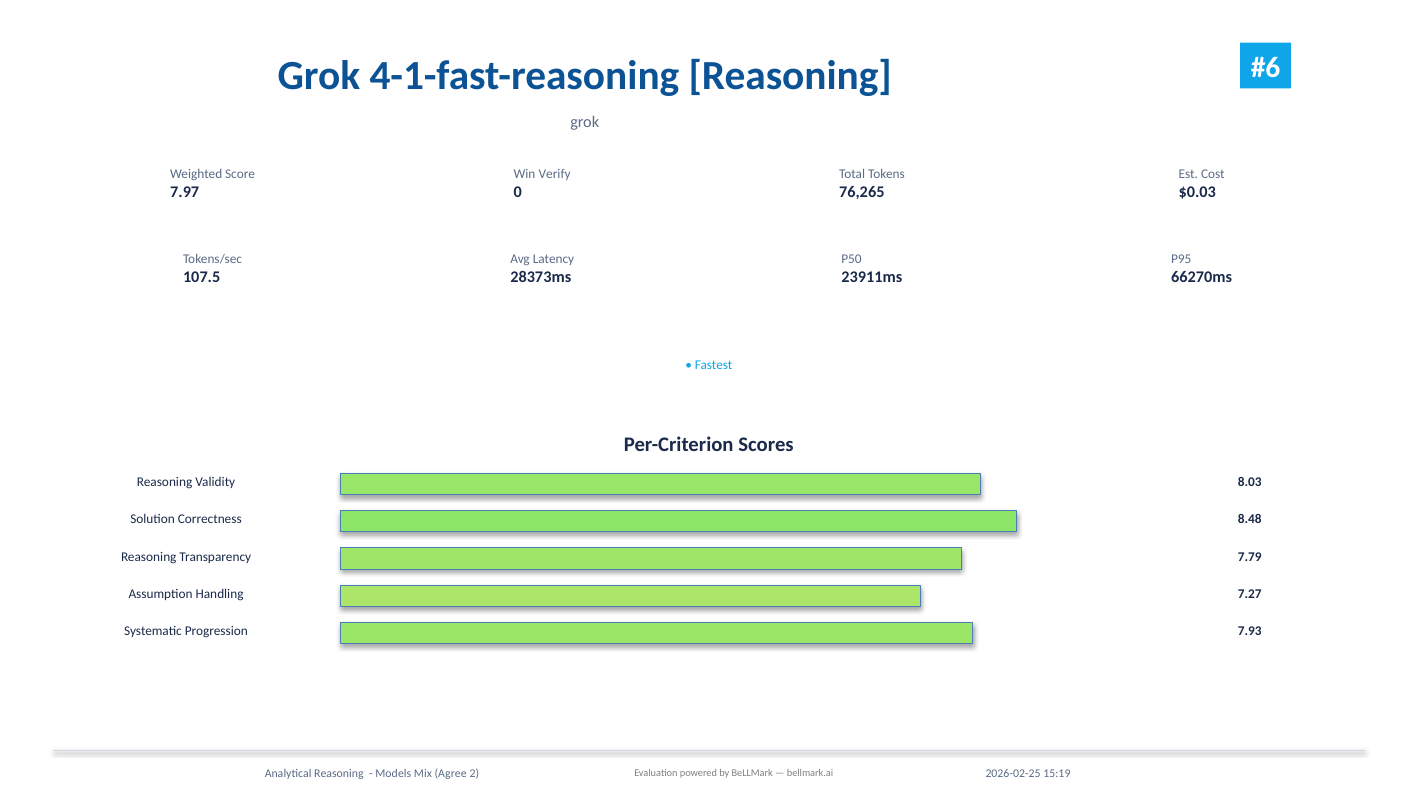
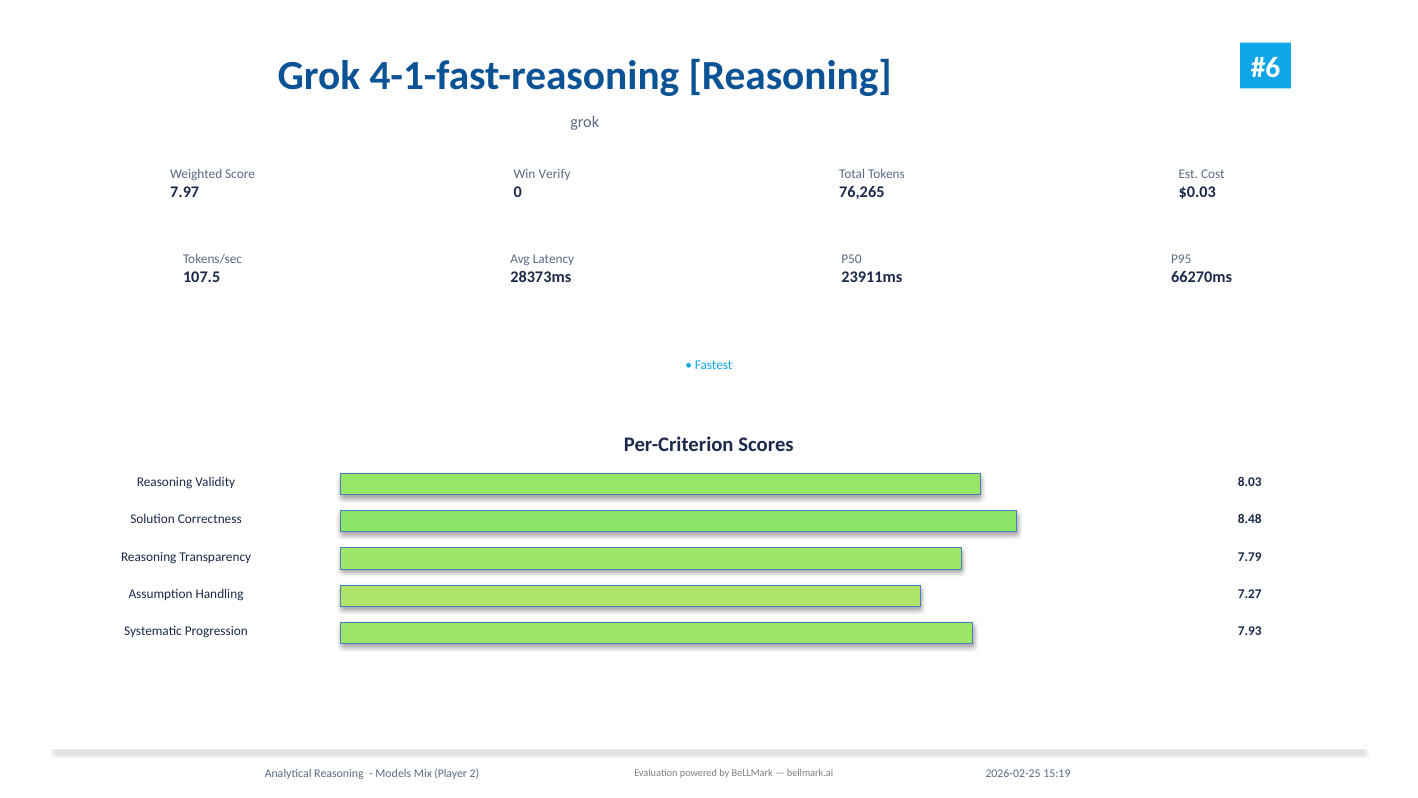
Agree: Agree -> Player
